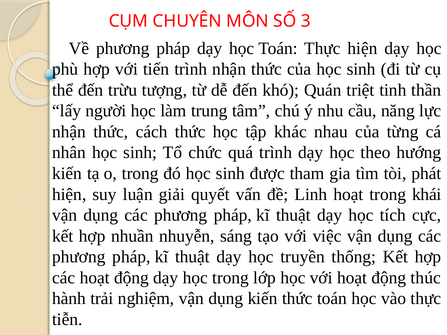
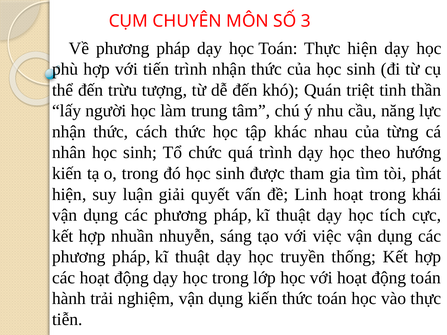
động thúc: thúc -> toán
